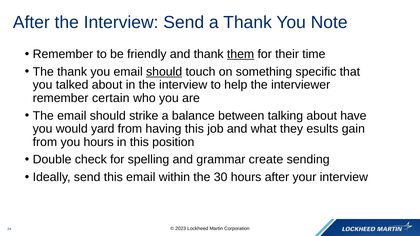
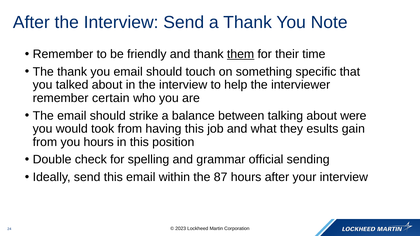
should at (164, 72) underline: present -> none
have: have -> were
yard: yard -> took
create: create -> official
30: 30 -> 87
